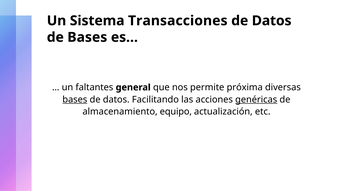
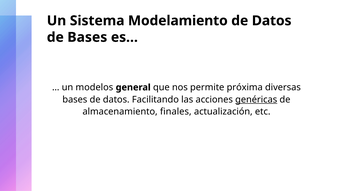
Transacciones: Transacciones -> Modelamiento
faltantes: faltantes -> modelos
bases at (75, 100) underline: present -> none
equipo: equipo -> finales
